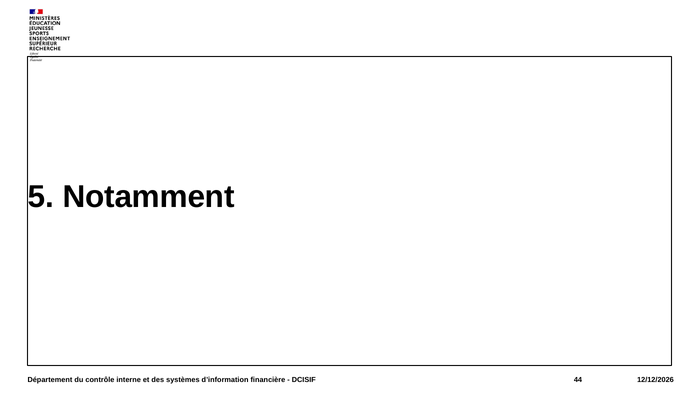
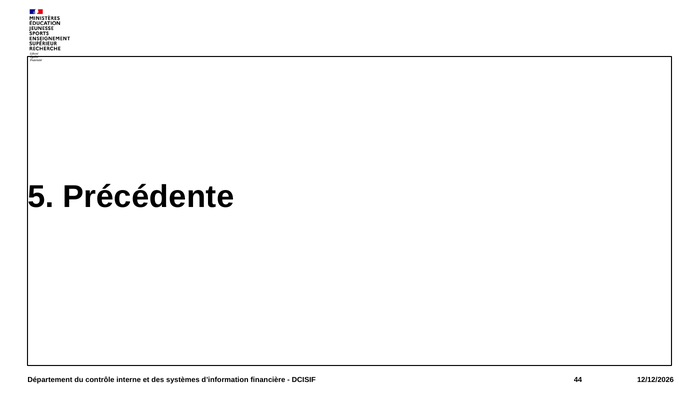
Notamment: Notamment -> Précédente
